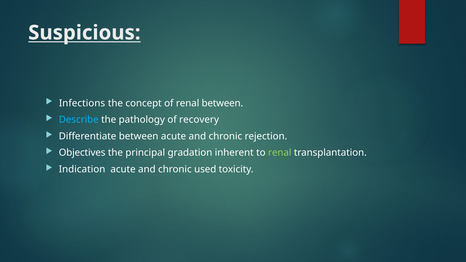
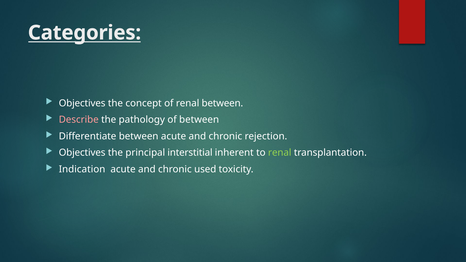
Suspicious: Suspicious -> Categories
Infections at (82, 103): Infections -> Objectives
Describe colour: light blue -> pink
of recovery: recovery -> between
gradation: gradation -> interstitial
